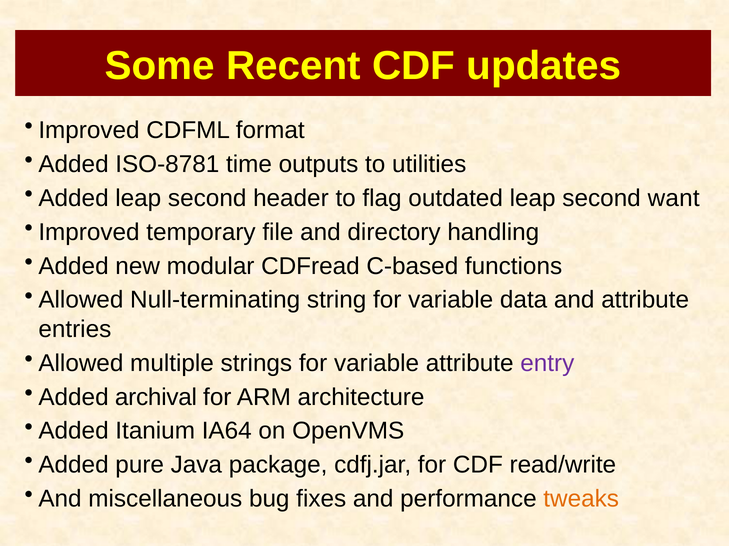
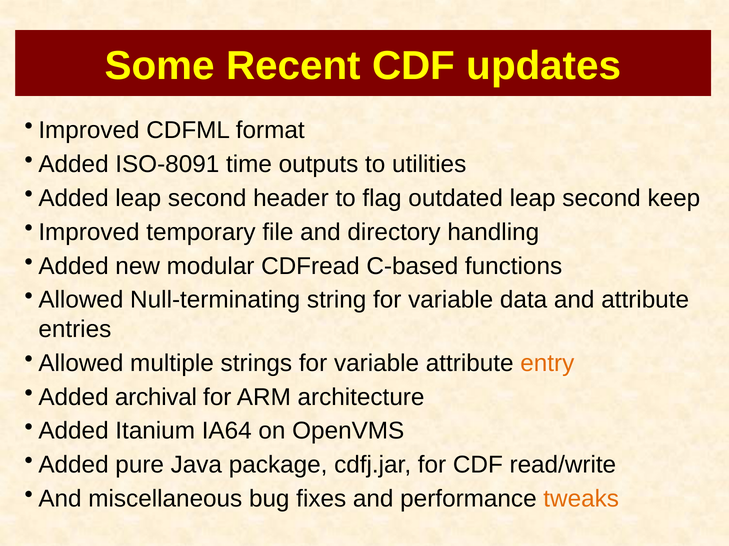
ISO-8781: ISO-8781 -> ISO-8091
want: want -> keep
entry colour: purple -> orange
